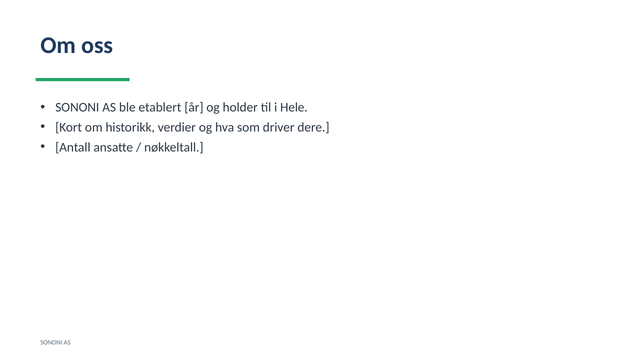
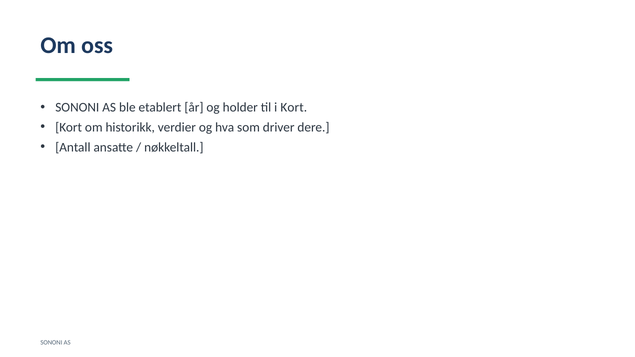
i Hele: Hele -> Kort
